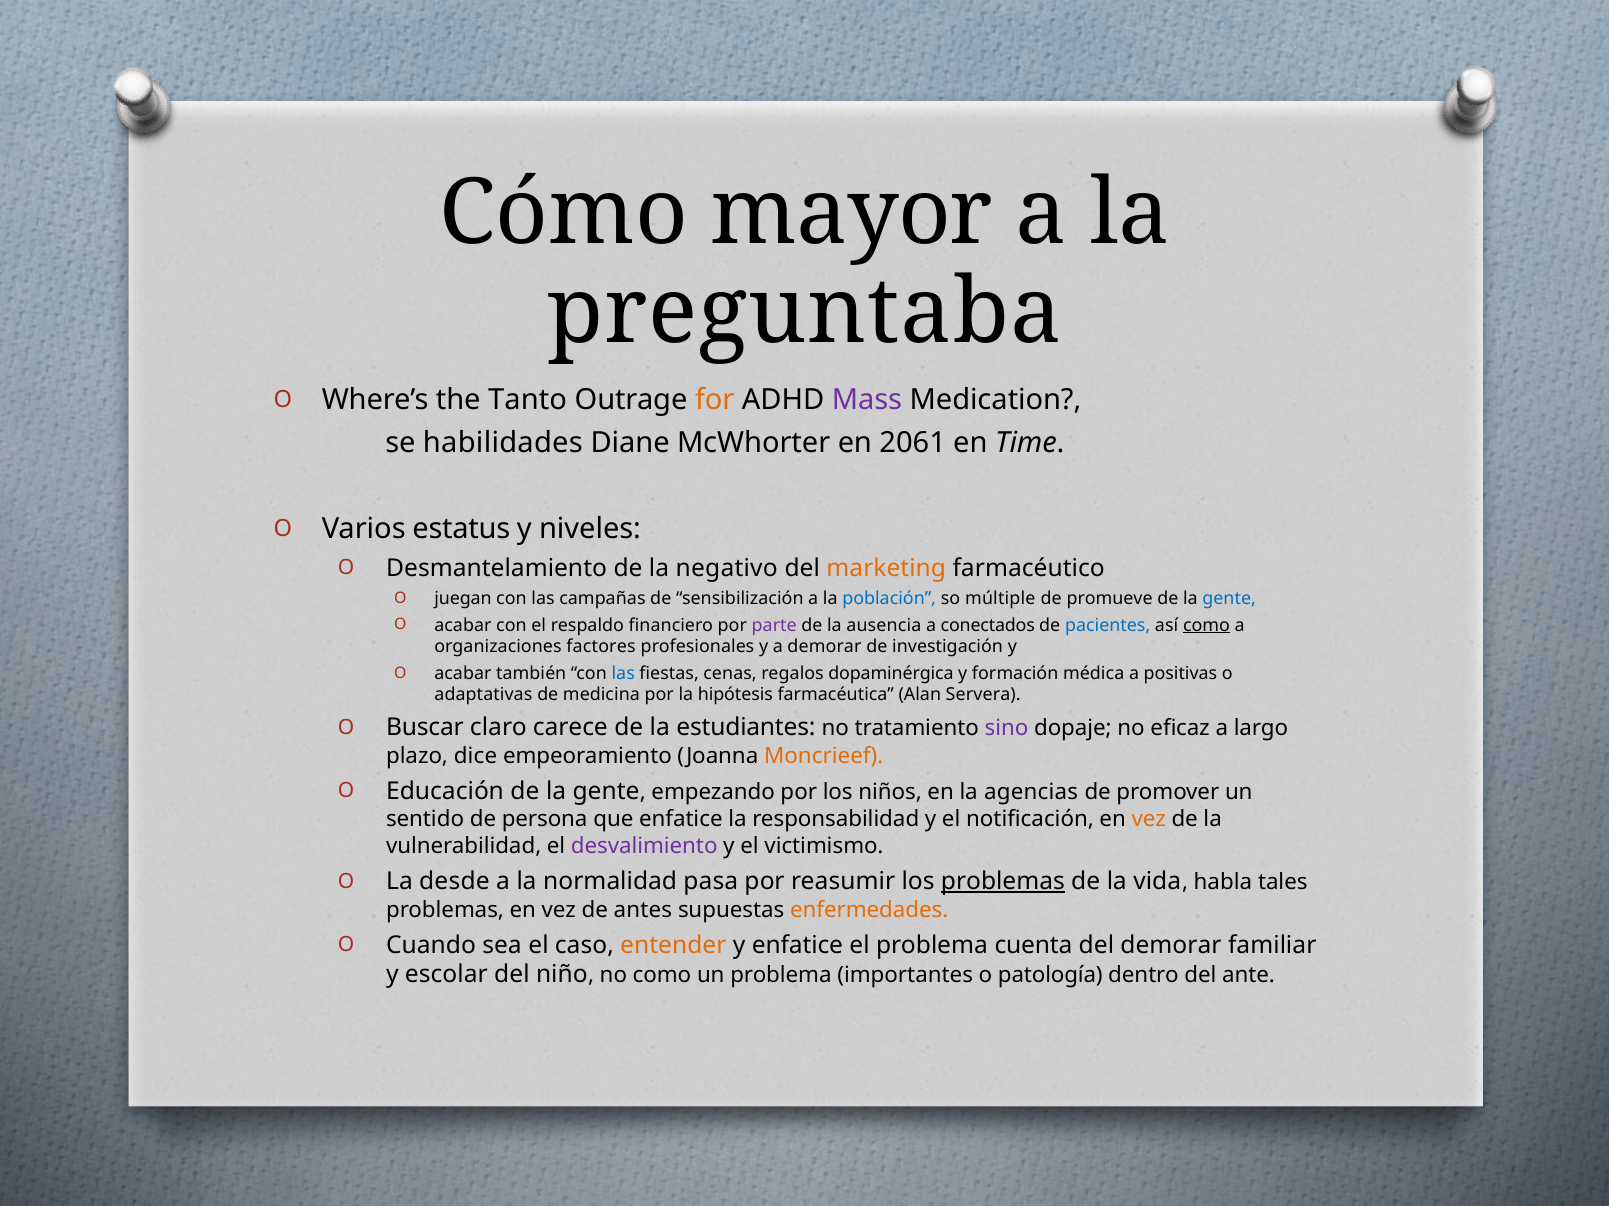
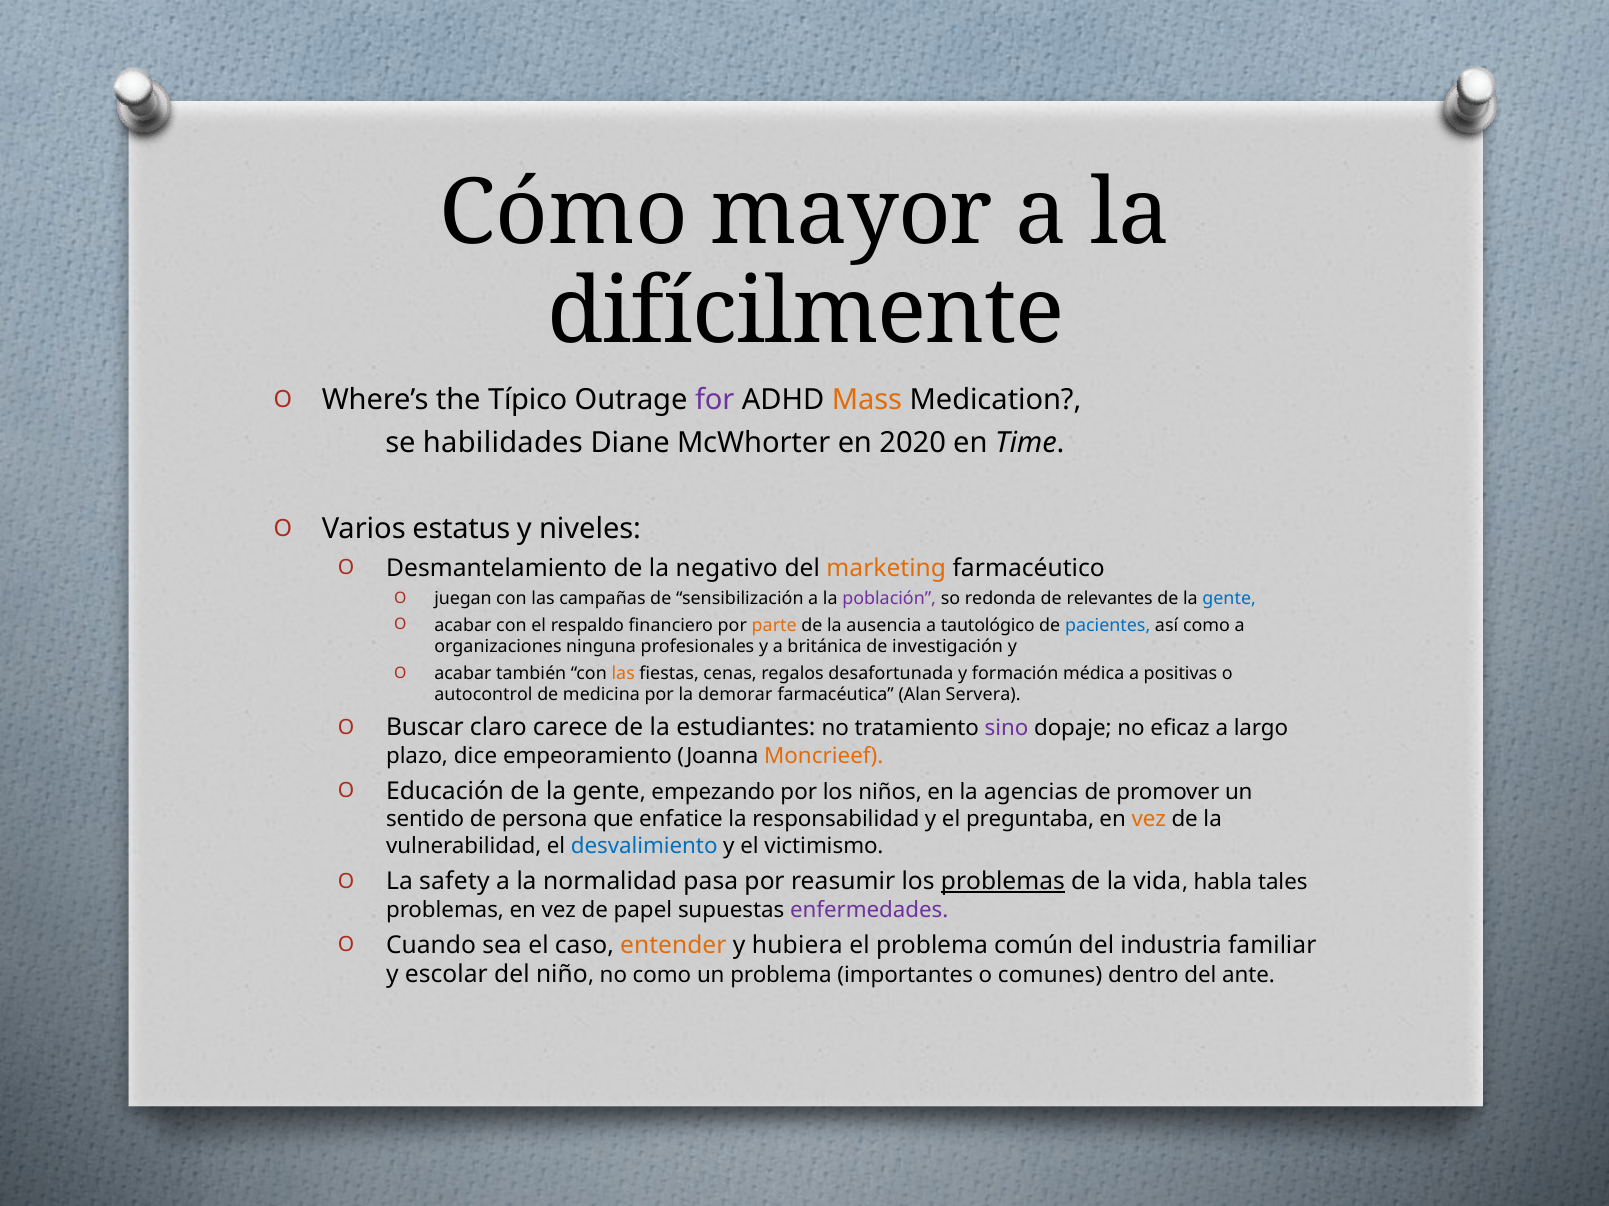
preguntaba: preguntaba -> difícilmente
Tanto: Tanto -> Típico
for colour: orange -> purple
Mass colour: purple -> orange
2061: 2061 -> 2020
población colour: blue -> purple
múltiple: múltiple -> redonda
promueve: promueve -> relevantes
parte colour: purple -> orange
conectados: conectados -> tautológico
como at (1207, 626) underline: present -> none
factores: factores -> ninguna
a demorar: demorar -> británica
las at (623, 674) colour: blue -> orange
dopaminérgica: dopaminérgica -> desafortunada
adaptativas: adaptativas -> autocontrol
hipótesis: hipótesis -> demorar
notificación: notificación -> preguntaba
desvalimiento colour: purple -> blue
desde: desde -> safety
antes: antes -> papel
enfermedades colour: orange -> purple
y enfatice: enfatice -> hubiera
cuenta: cuenta -> común
del demorar: demorar -> industria
patología: patología -> comunes
